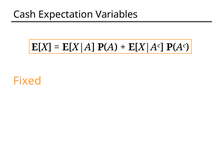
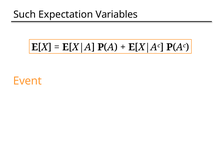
Cash: Cash -> Such
Fixed: Fixed -> Event
